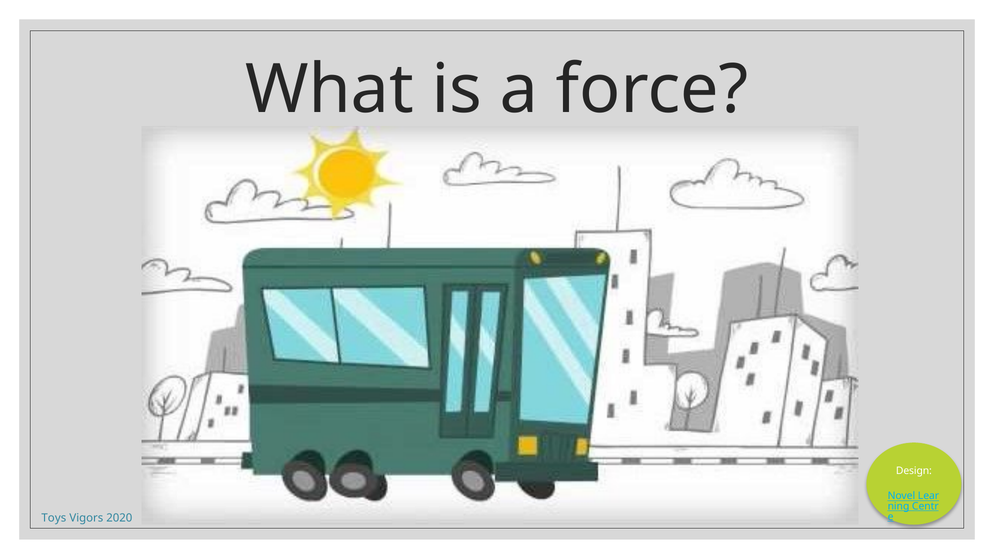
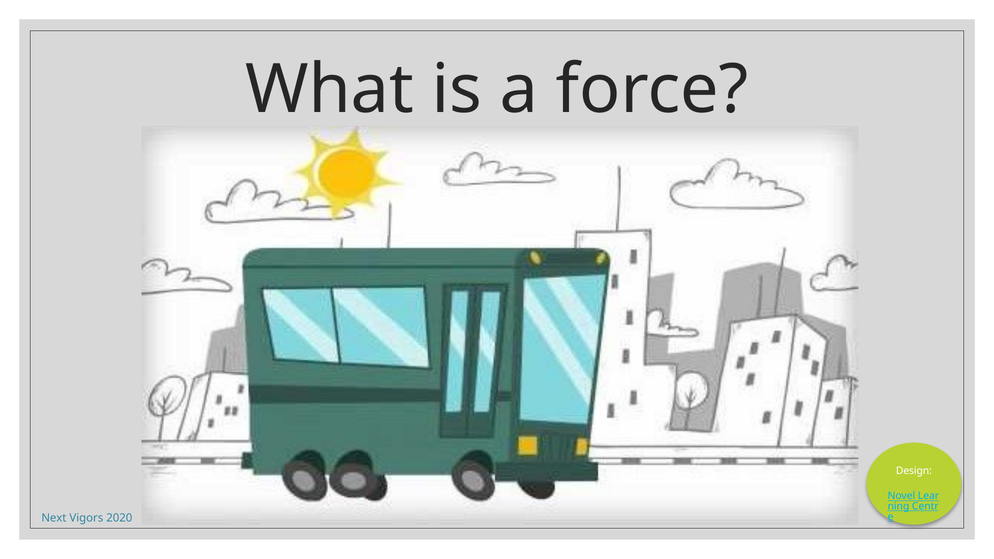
Toys: Toys -> Next
